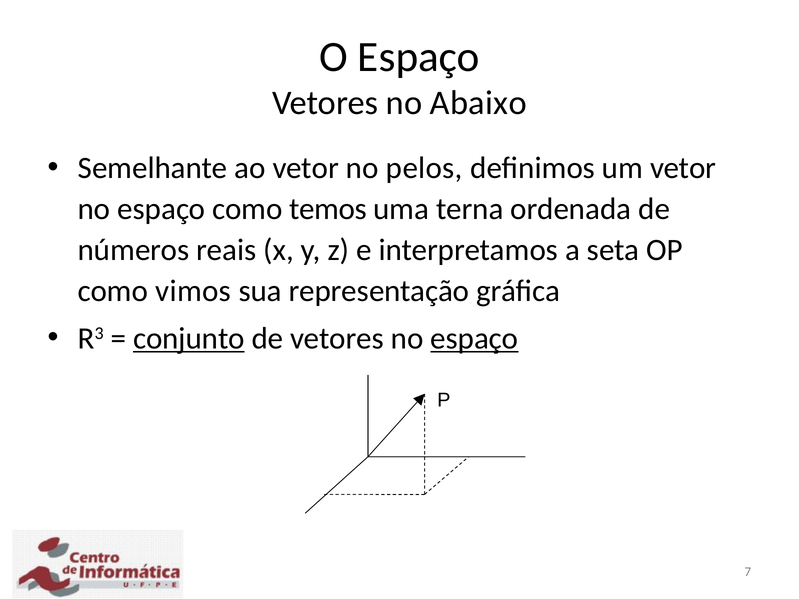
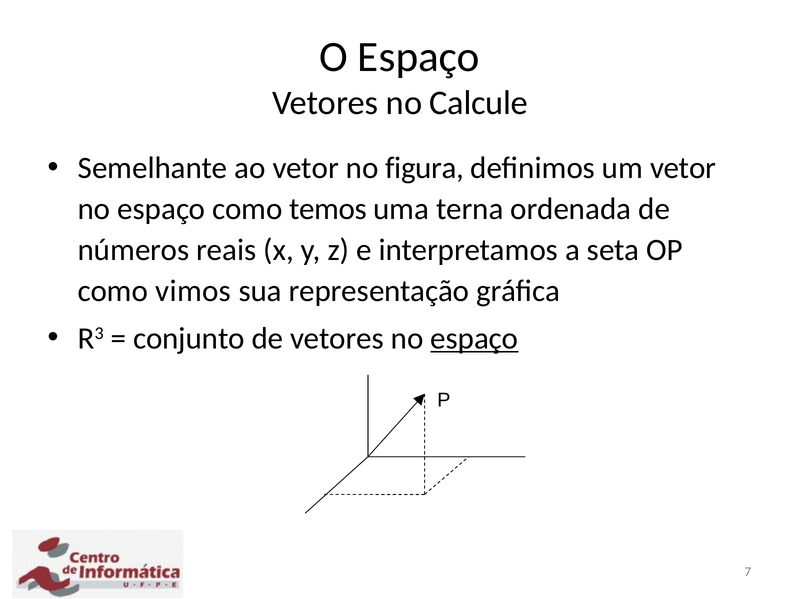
Abaixo: Abaixo -> Calcule
pelos: pelos -> figura
conjunto underline: present -> none
